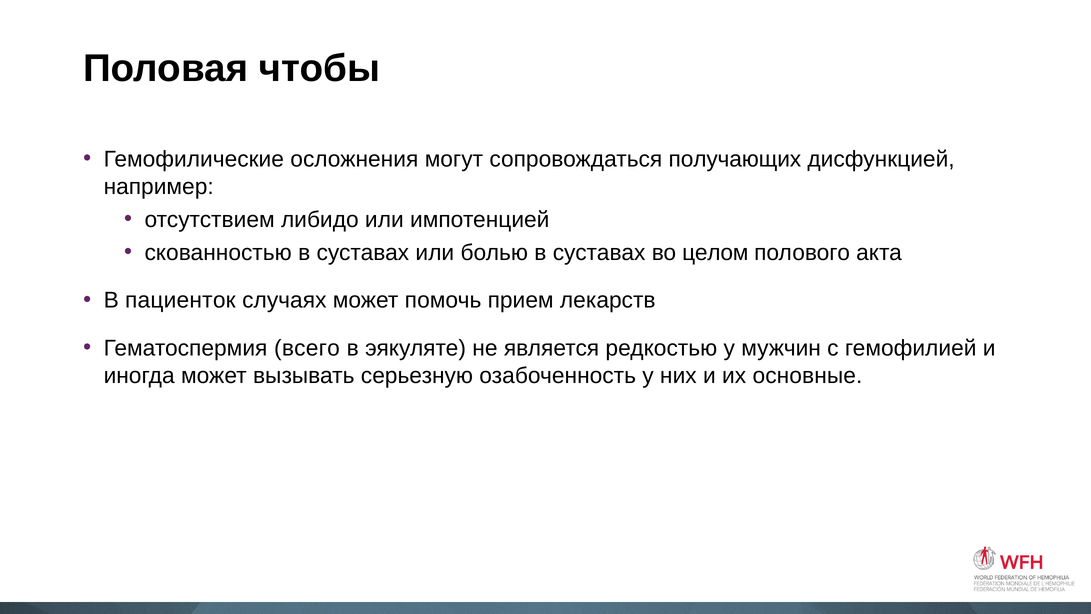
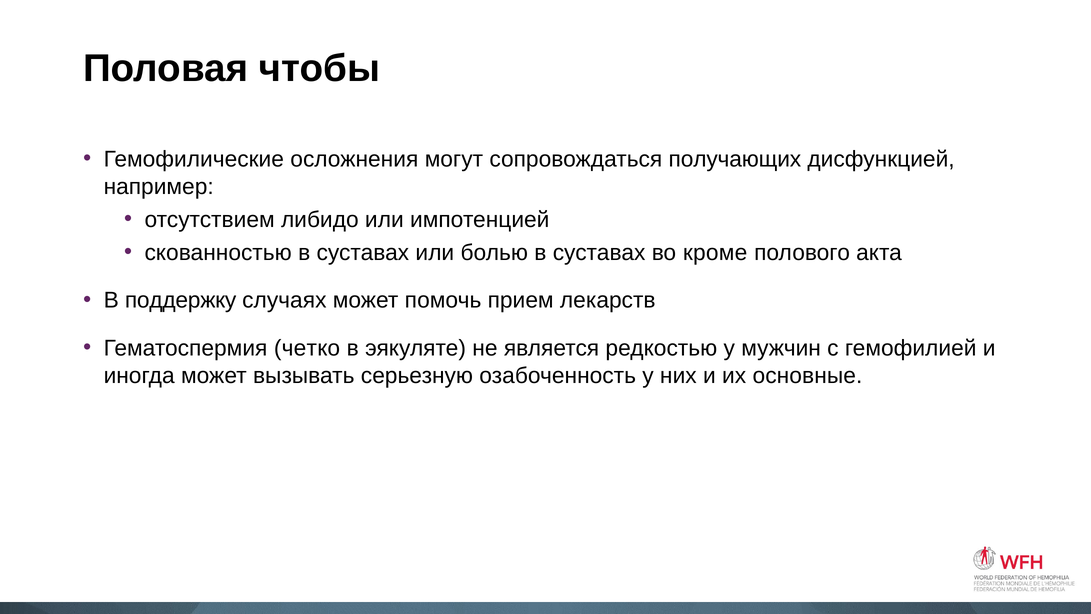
целом: целом -> кроме
пациенток: пациенток -> поддержку
всего: всего -> четко
